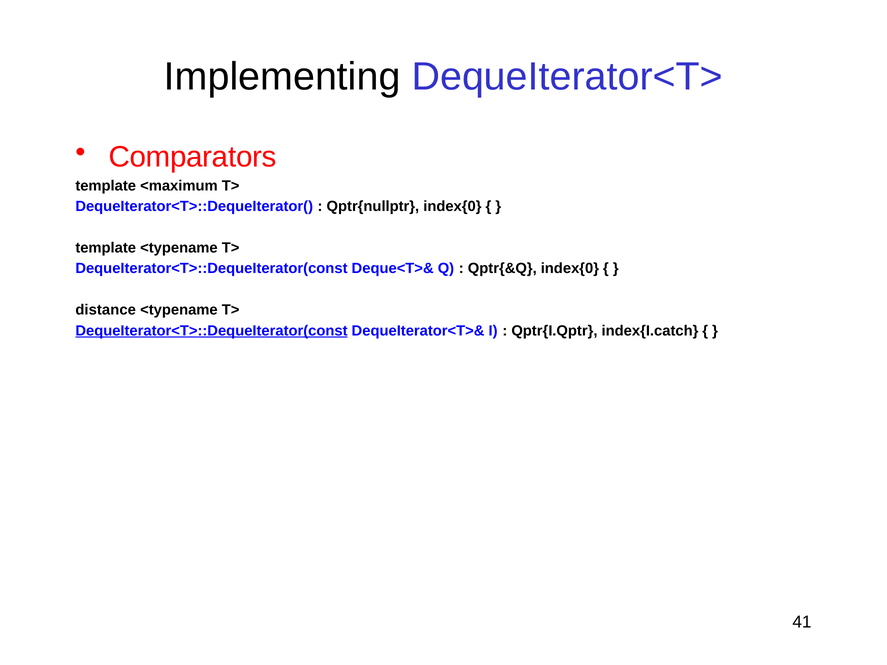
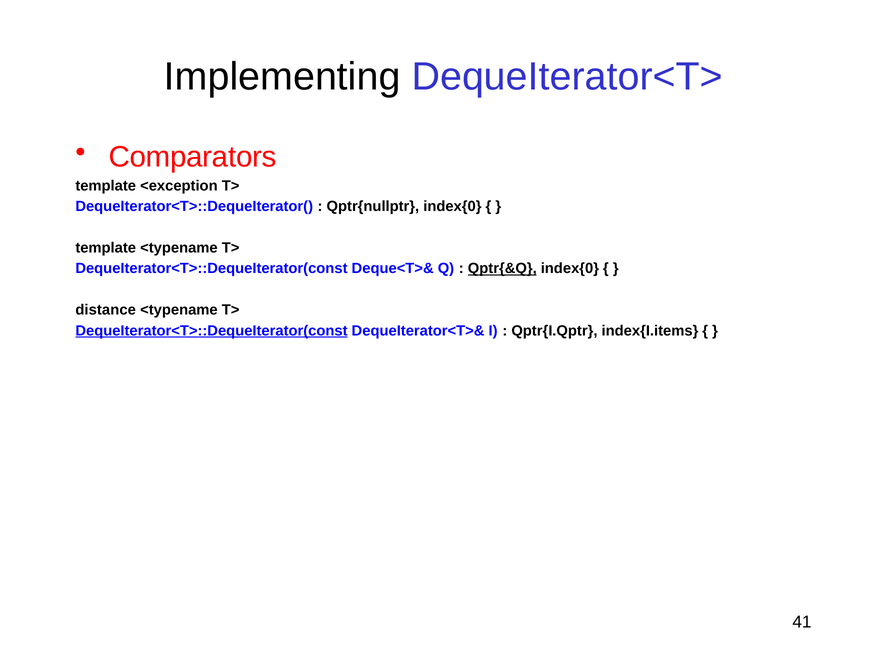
<maximum: <maximum -> <exception
Qptr{&Q underline: none -> present
index{I.catch: index{I.catch -> index{I.items
